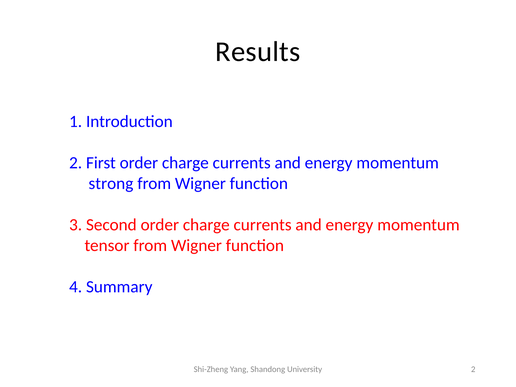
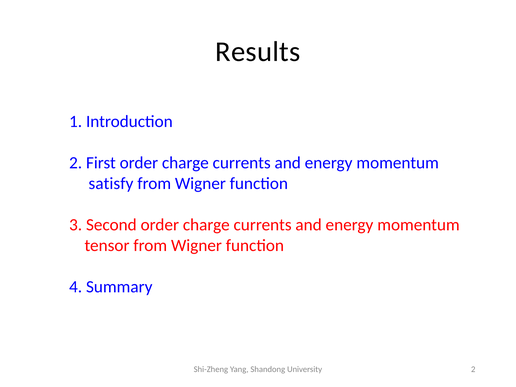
strong: strong -> satisfy
